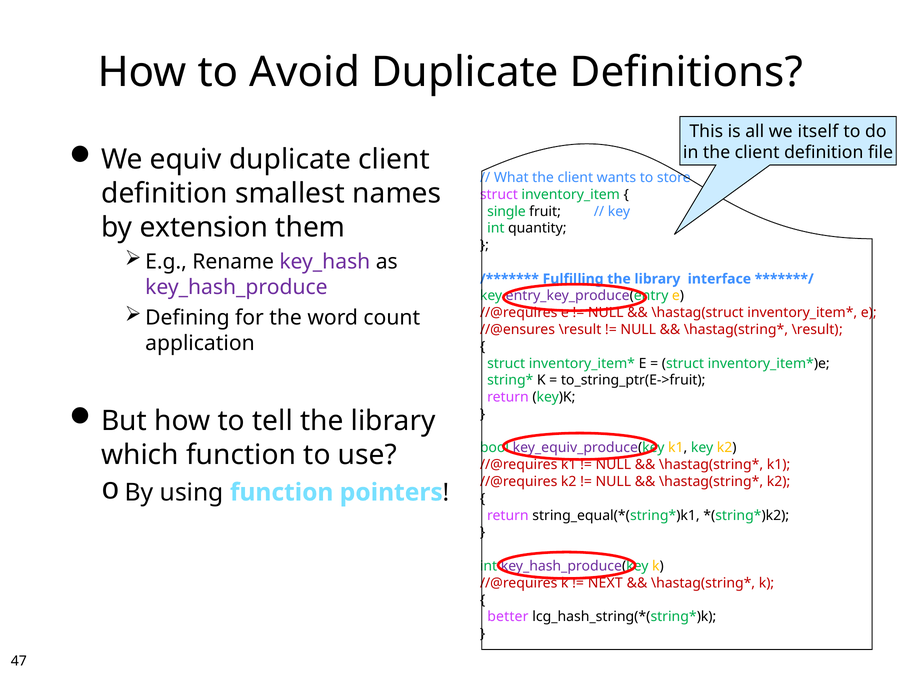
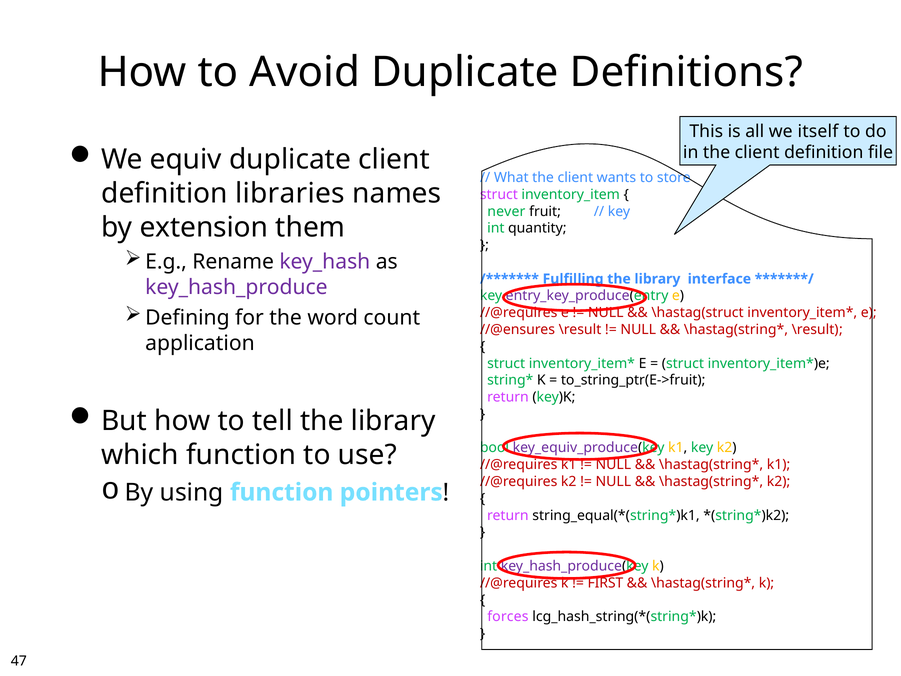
smallest: smallest -> libraries
single: single -> never
NEXT: NEXT -> FIRST
better: better -> forces
